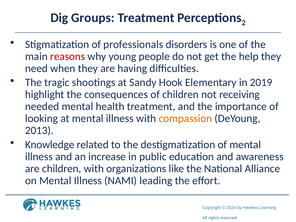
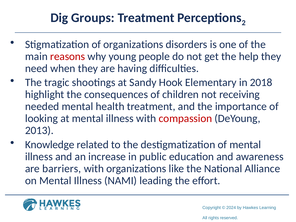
of professionals: professionals -> organizations
2019: 2019 -> 2018
compassion colour: orange -> red
are children: children -> barriers
